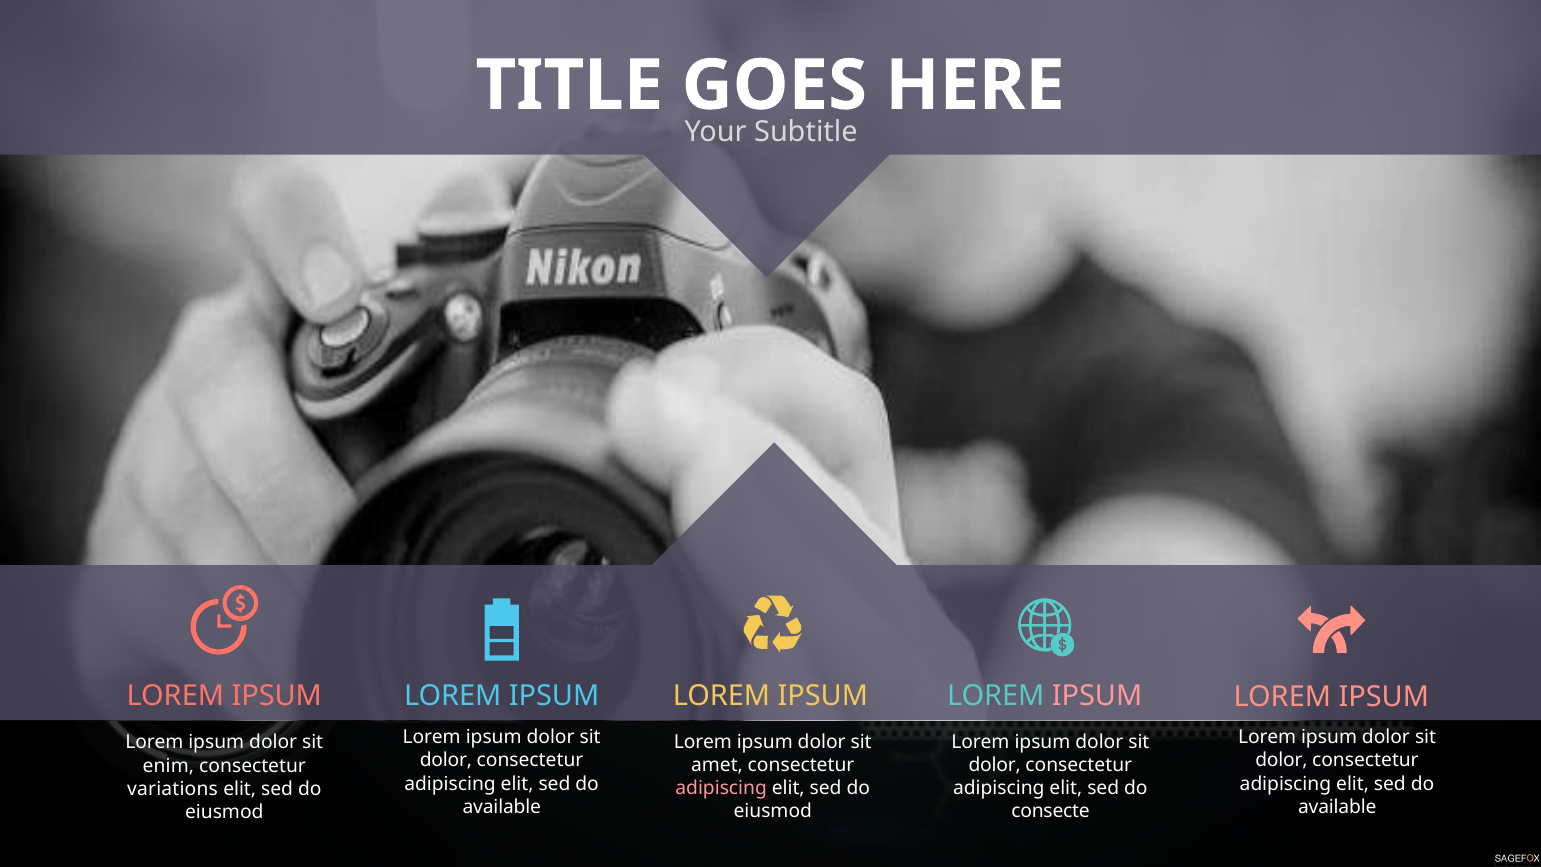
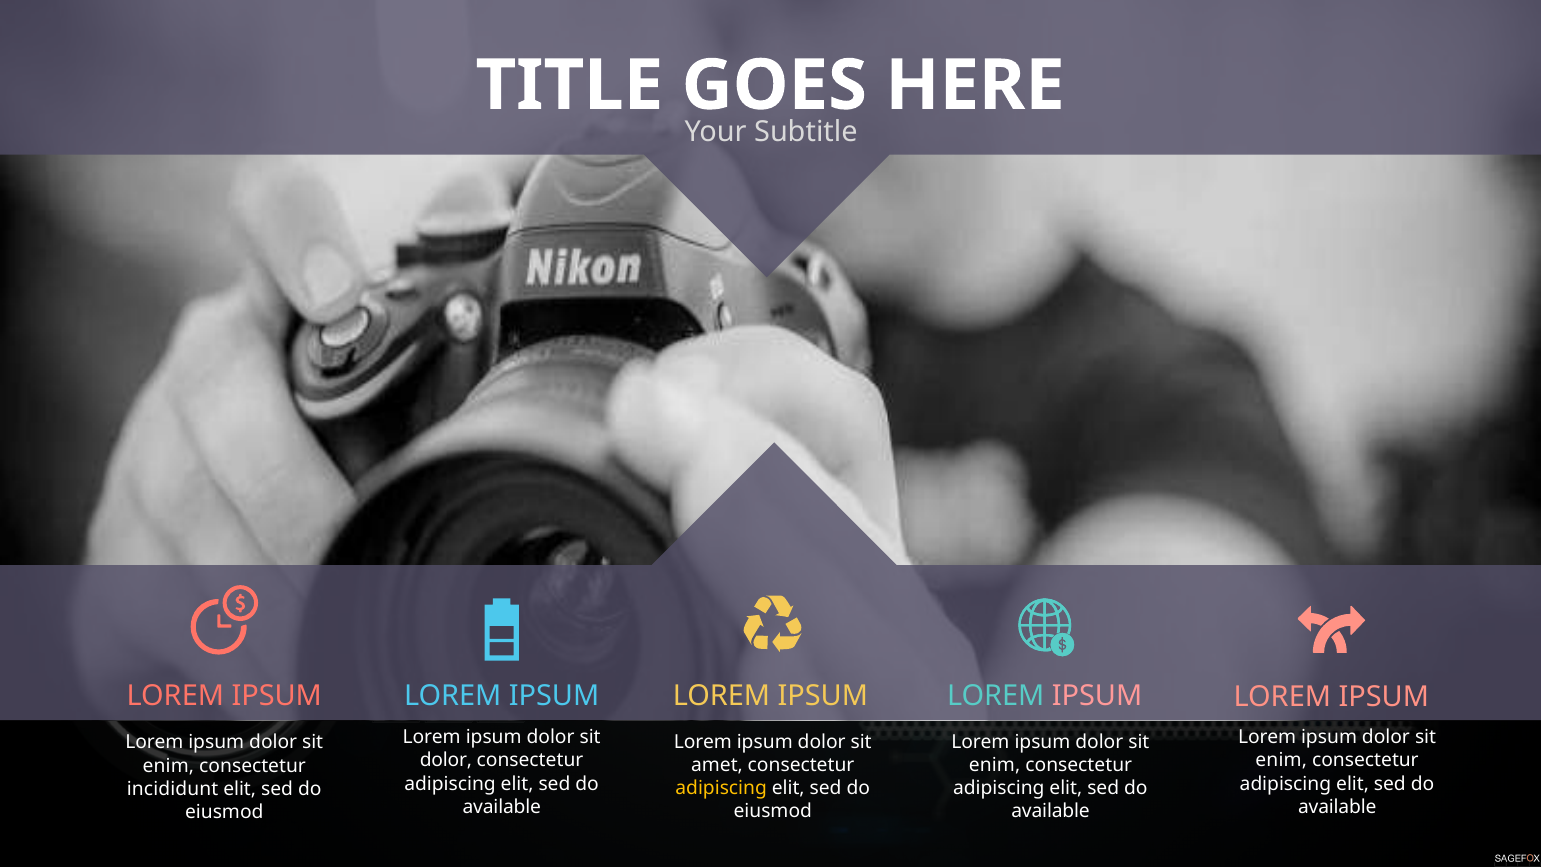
dolor at (1281, 760): dolor -> enim
dolor at (995, 765): dolor -> enim
adipiscing at (721, 788) colour: pink -> yellow
variations: variations -> incididunt
consecte at (1051, 811): consecte -> available
